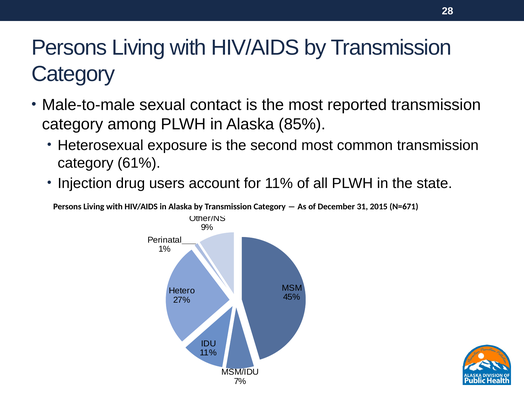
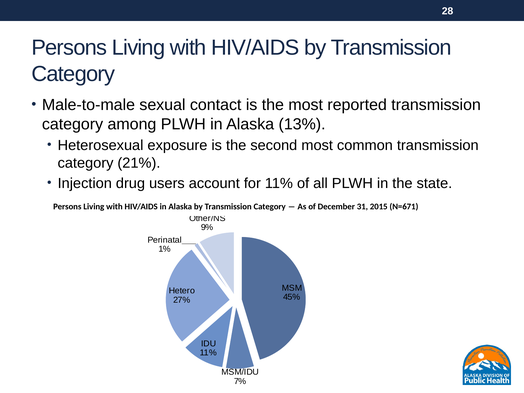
85%: 85% -> 13%
61%: 61% -> 21%
